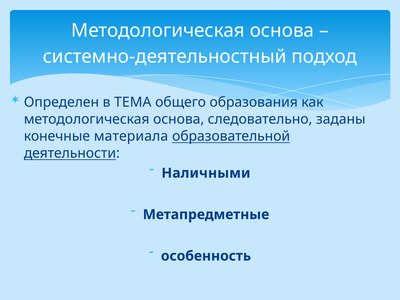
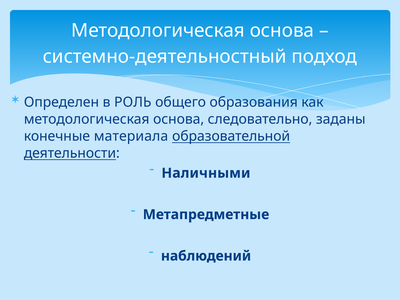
ТЕМА: ТЕМА -> РОЛЬ
особенность: особенность -> наблюдений
